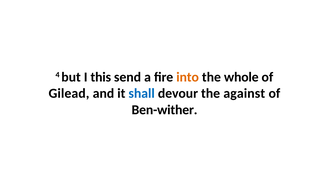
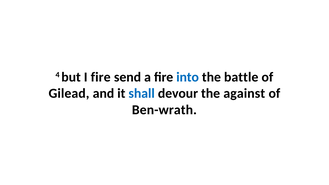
I this: this -> fire
into colour: orange -> blue
whole: whole -> battle
Ben-wither: Ben-wither -> Ben-wrath
